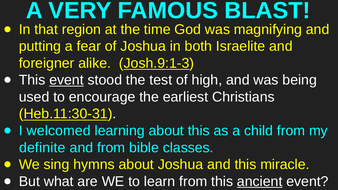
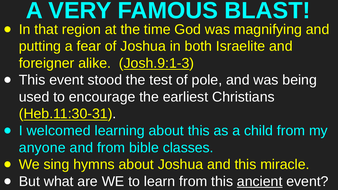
event at (66, 80) underline: present -> none
high: high -> pole
definite: definite -> anyone
